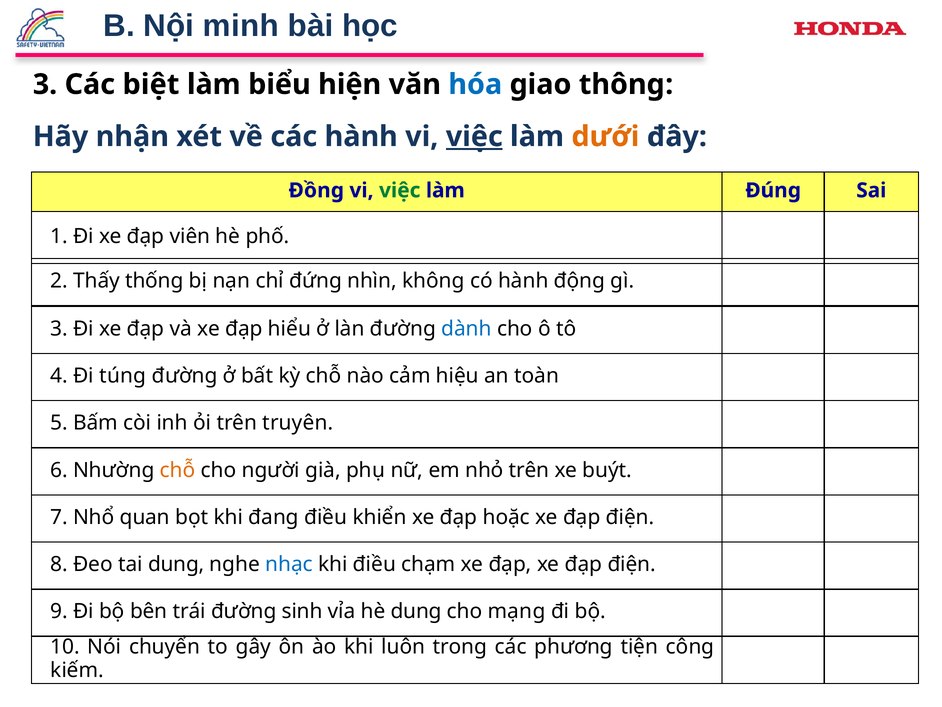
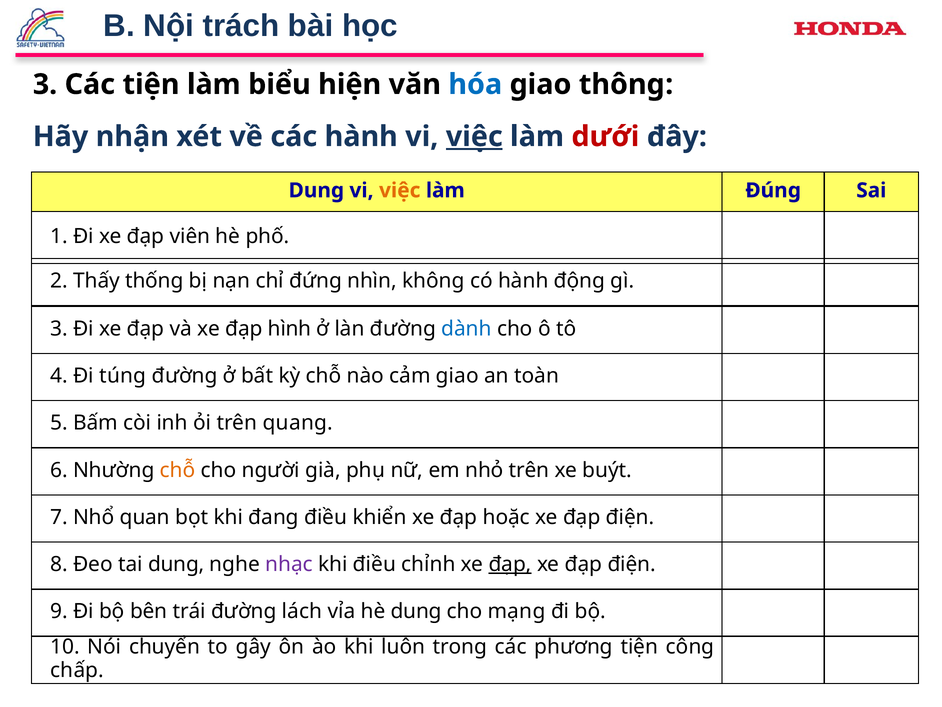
minh: minh -> trách
Các biệt: biệt -> tiện
dưới colour: orange -> red
Đồng: Đồng -> Dụng
việc at (400, 190) colour: green -> orange
hiểu: hiểu -> hình
cảm hiệu: hiệu -> giao
truyên: truyên -> quang
nhạc colour: blue -> purple
chạm: chạm -> chỉnh
đạp at (510, 564) underline: none -> present
sinh: sinh -> lách
kiếm: kiếm -> chấp
